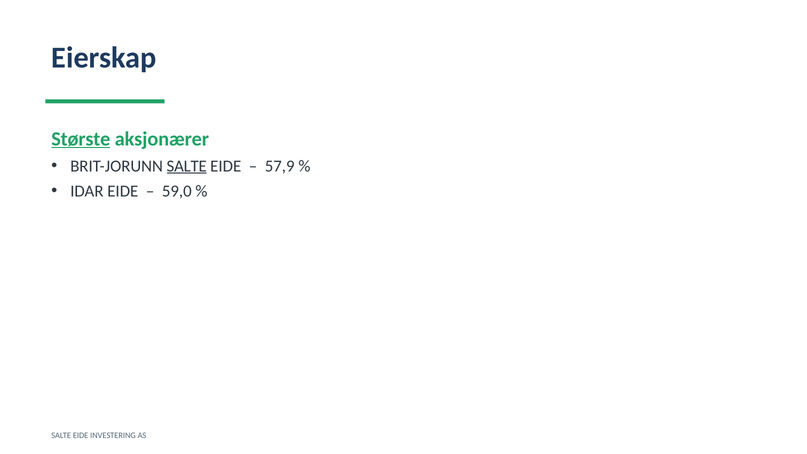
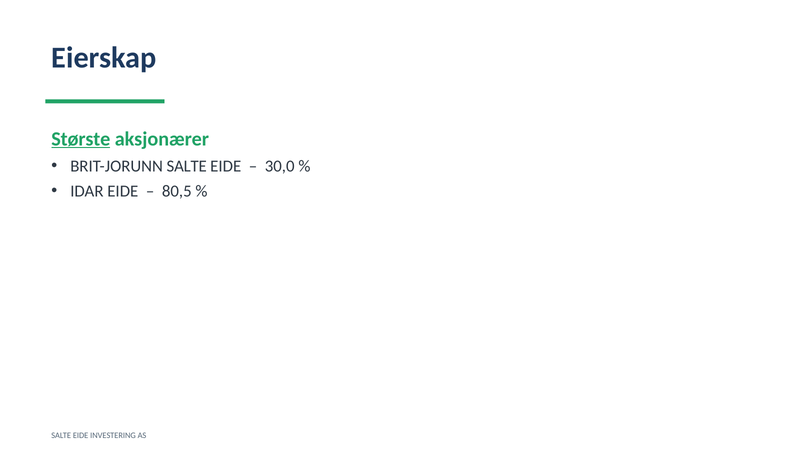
SALTE at (187, 166) underline: present -> none
57,9: 57,9 -> 30,0
59,0: 59,0 -> 80,5
